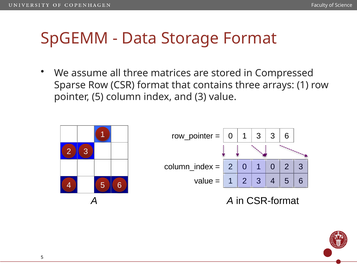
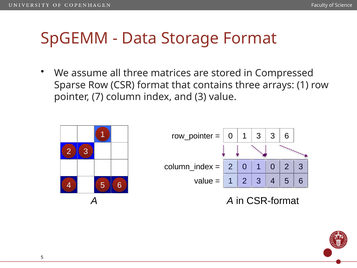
pointer 5: 5 -> 7
